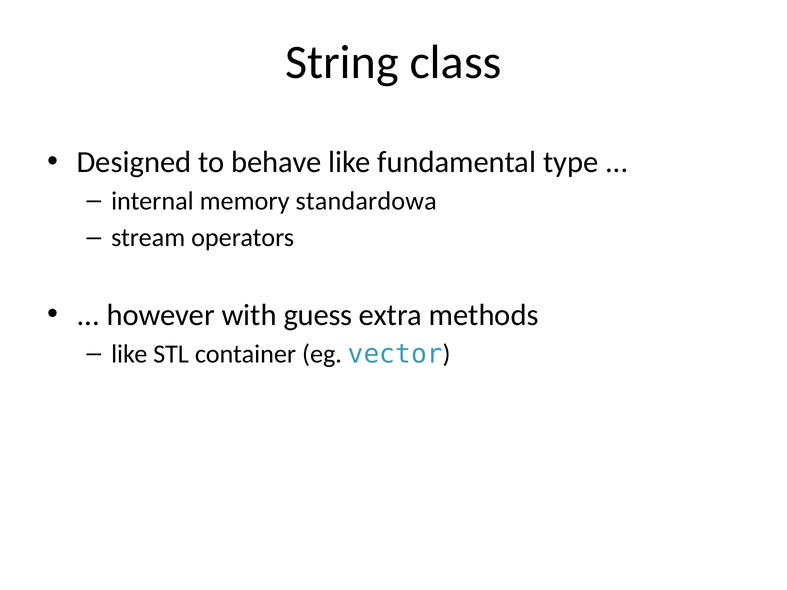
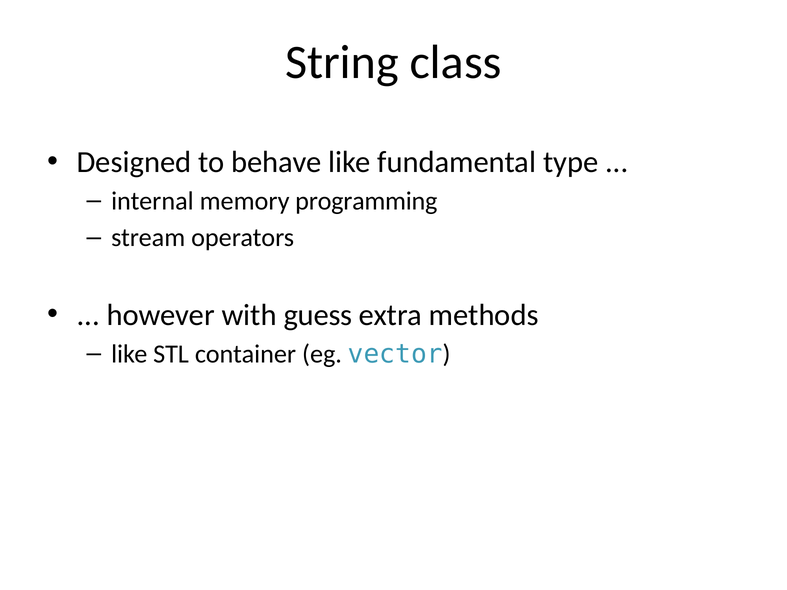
standardowa: standardowa -> programming
